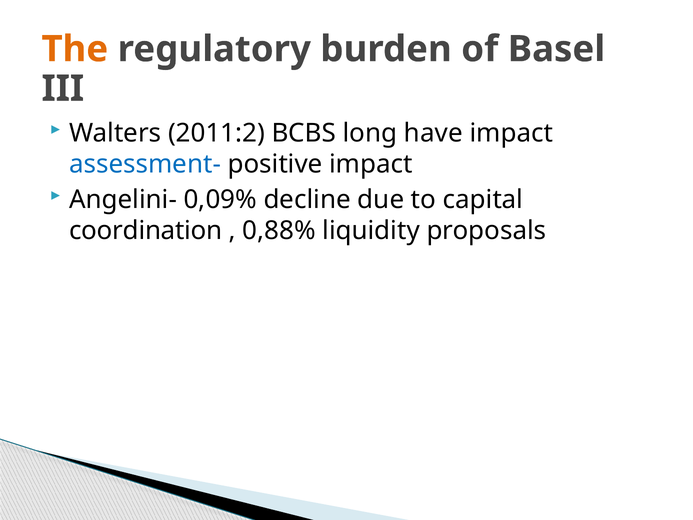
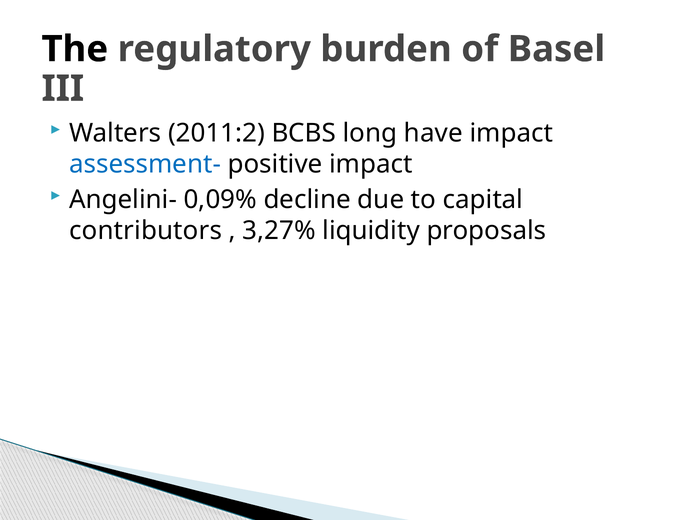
The colour: orange -> black
coordination: coordination -> contributors
0,88%: 0,88% -> 3,27%
